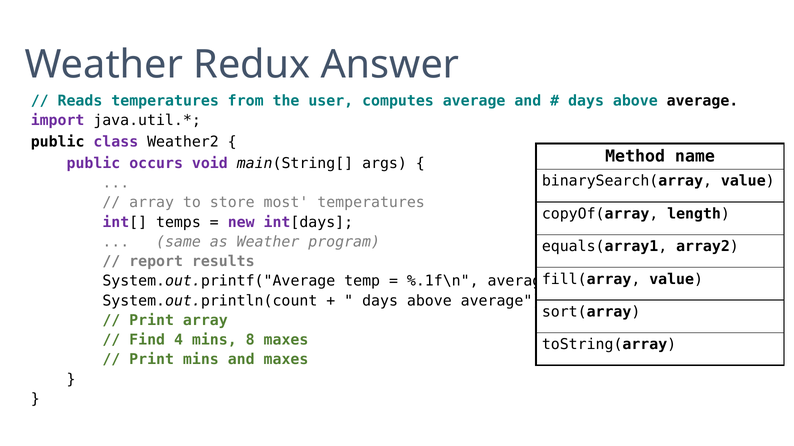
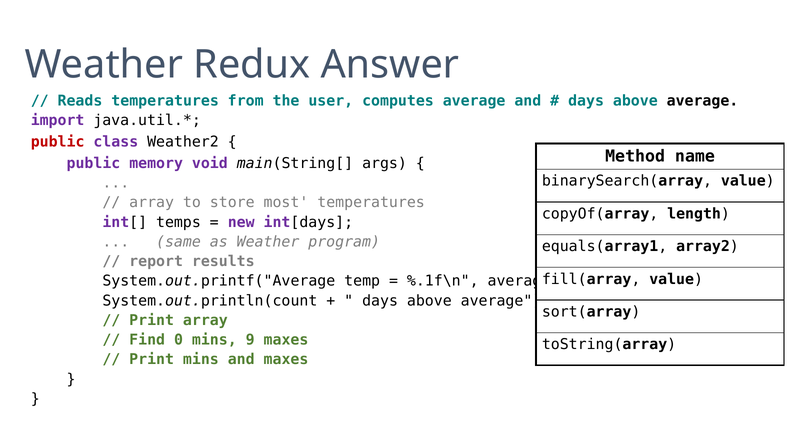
public at (58, 142) colour: black -> red
occurs: occurs -> memory
4: 4 -> 0
8: 8 -> 9
